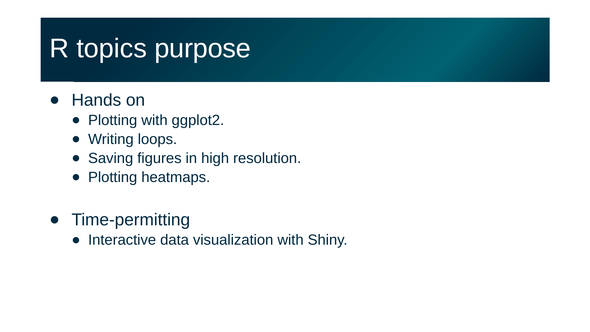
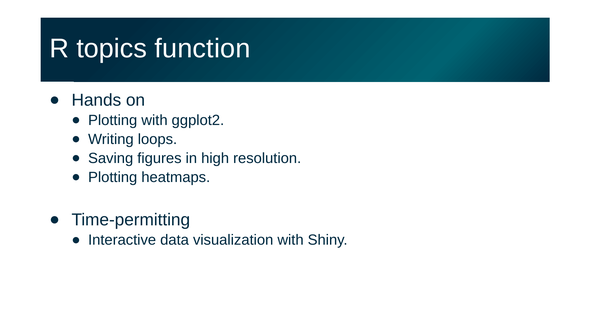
purpose: purpose -> function
